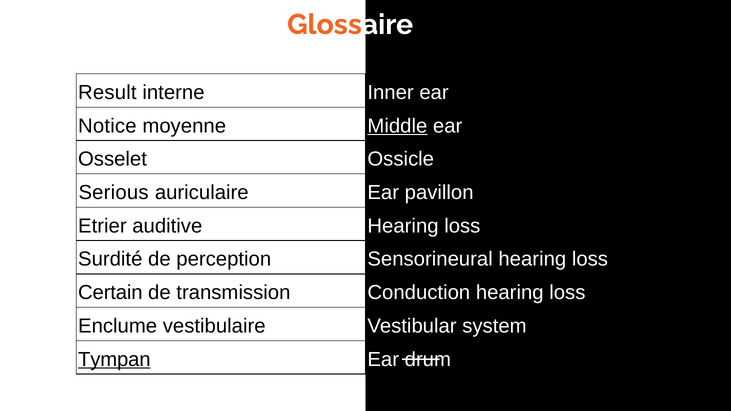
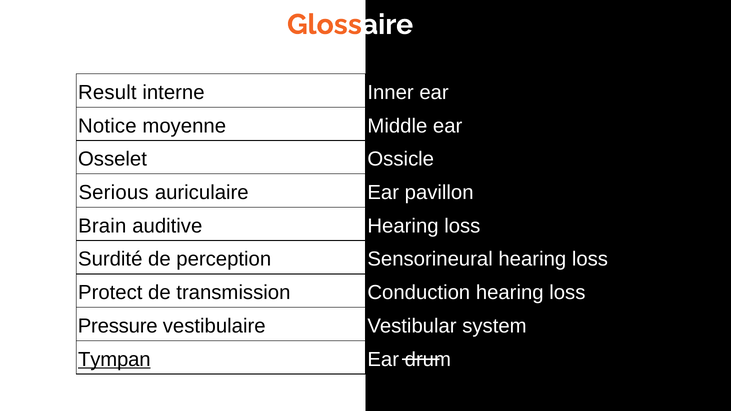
Middle underline: present -> none
Etrier: Etrier -> Brain
Certain: Certain -> Protect
Enclume: Enclume -> Pressure
